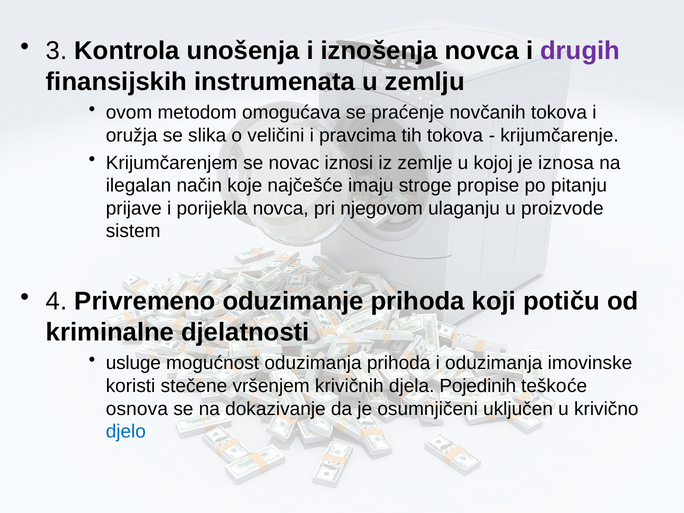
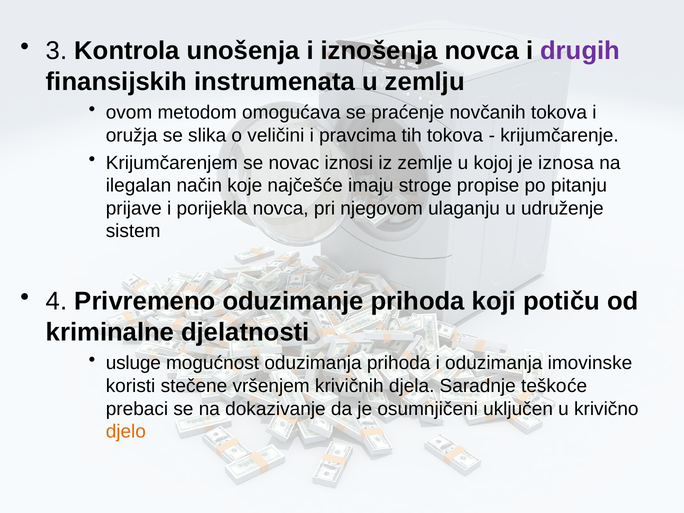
proizvode: proizvode -> udruženje
Pojedinih: Pojedinih -> Saradnje
osnova: osnova -> prebaci
djelo colour: blue -> orange
